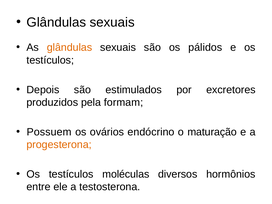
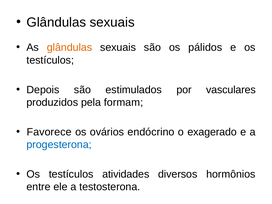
excretores: excretores -> vasculares
Possuem: Possuem -> Favorece
maturação: maturação -> exagerado
progesterona colour: orange -> blue
moléculas: moléculas -> atividades
